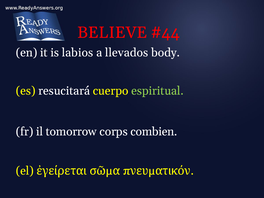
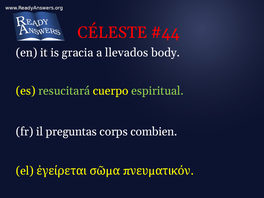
BELIEVE: BELIEVE -> CÉLESTE
labios: labios -> gracia
resucitará colour: white -> light green
tomorrow: tomorrow -> preguntas
